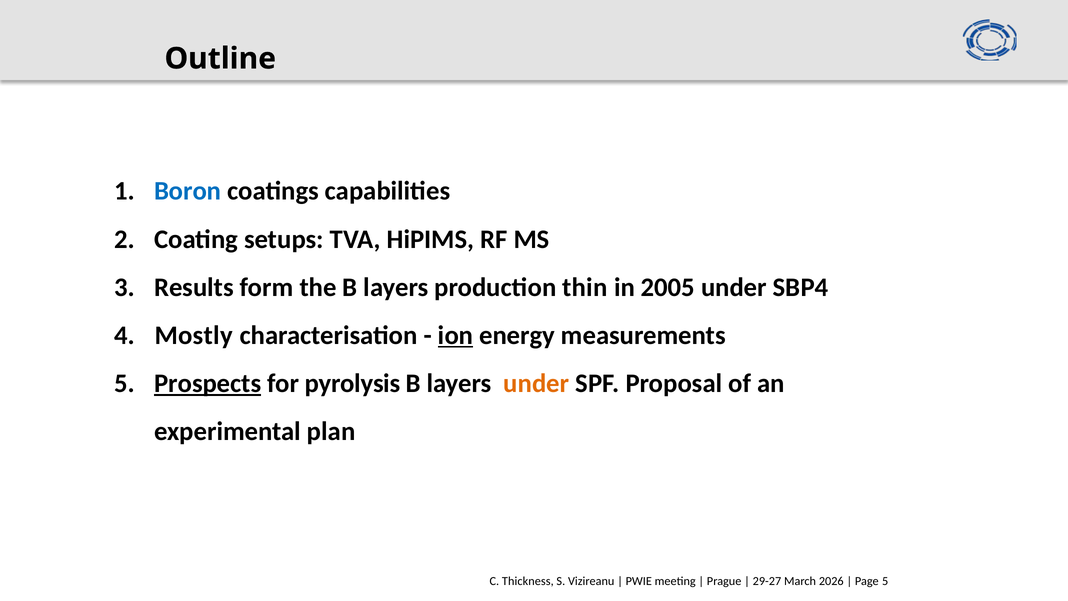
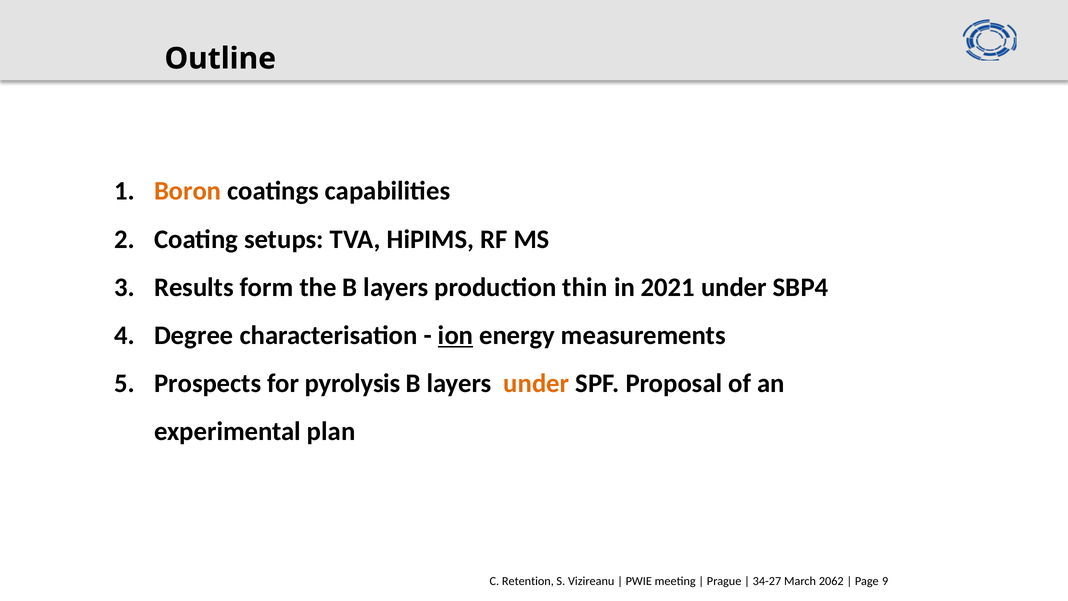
Boron colour: blue -> orange
2005: 2005 -> 2021
Mostly: Mostly -> Degree
Prospects underline: present -> none
Thickness: Thickness -> Retention
29-27: 29-27 -> 34-27
2026: 2026 -> 2062
Page 5: 5 -> 9
